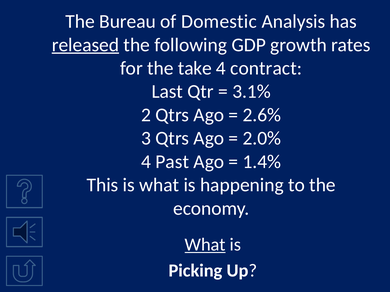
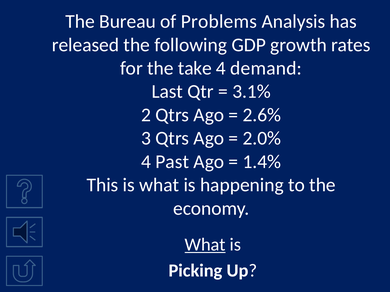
Domestic: Domestic -> Problems
released underline: present -> none
contract: contract -> demand
